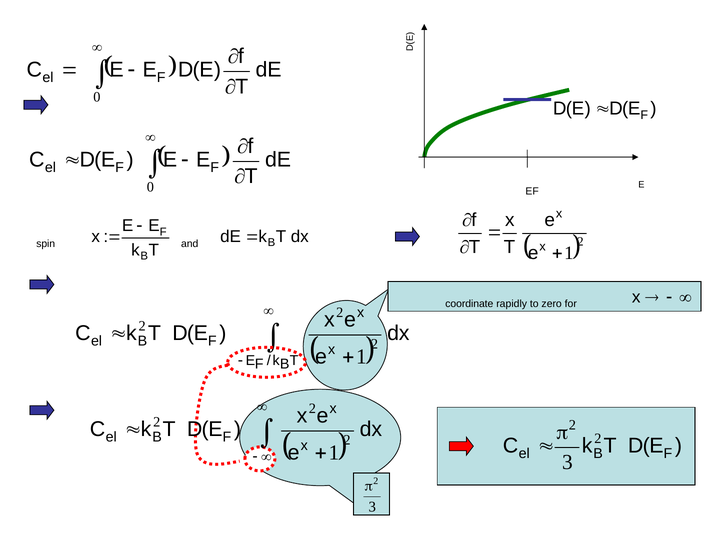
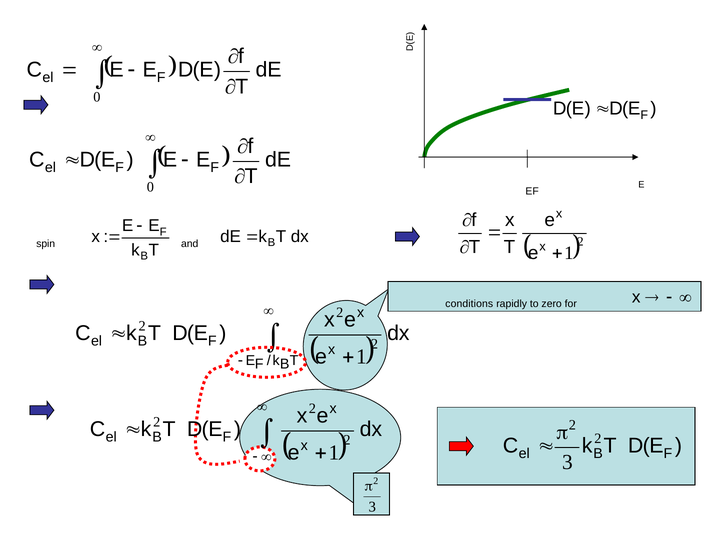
coordinate: coordinate -> conditions
